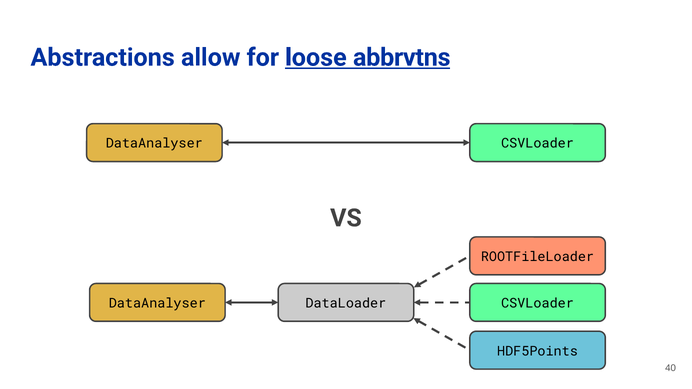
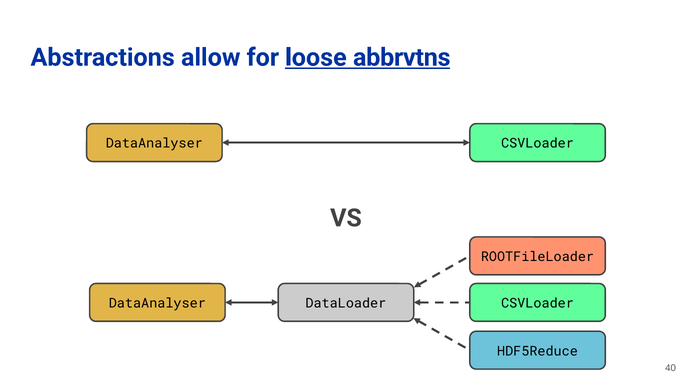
HDF5Points: HDF5Points -> HDF5Reduce
